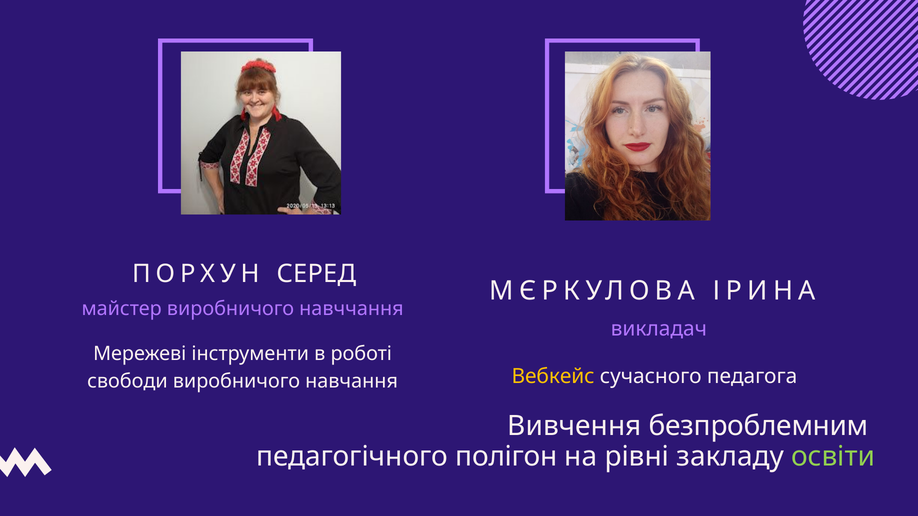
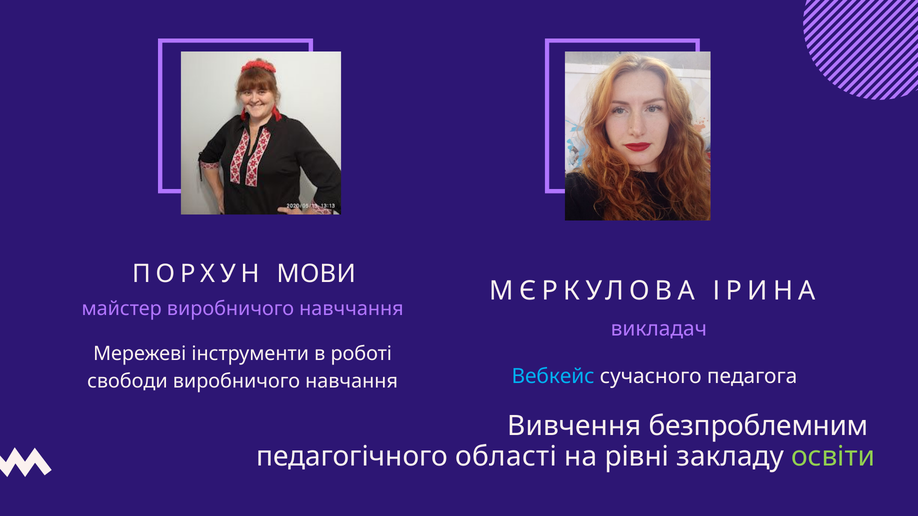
СЕРЕД: СЕРЕД -> МОВИ
Вебкейс colour: yellow -> light blue
полігон: полігон -> області
